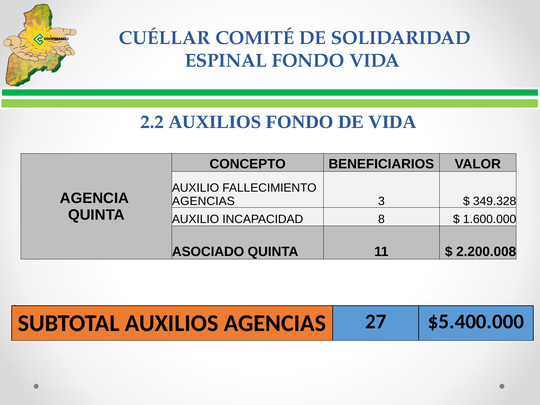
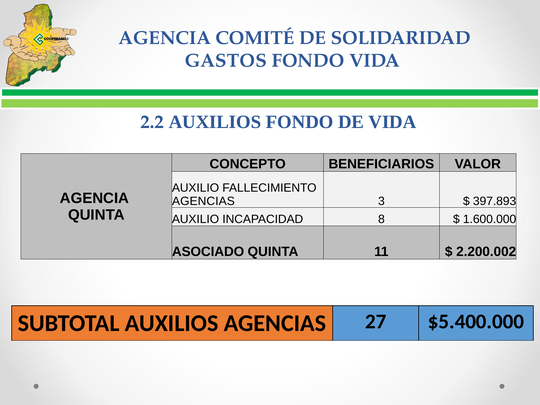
CUÉLLAR at (165, 38): CUÉLLAR -> AGENCIA
ESPINAL: ESPINAL -> GASTOS
349.328: 349.328 -> 397.893
2.200.008: 2.200.008 -> 2.200.002
